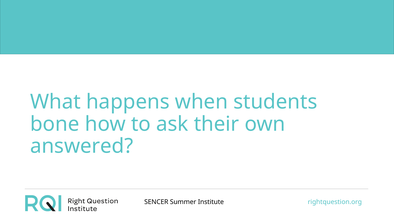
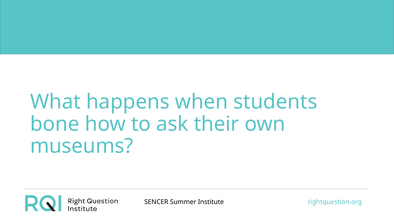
answered: answered -> museums
